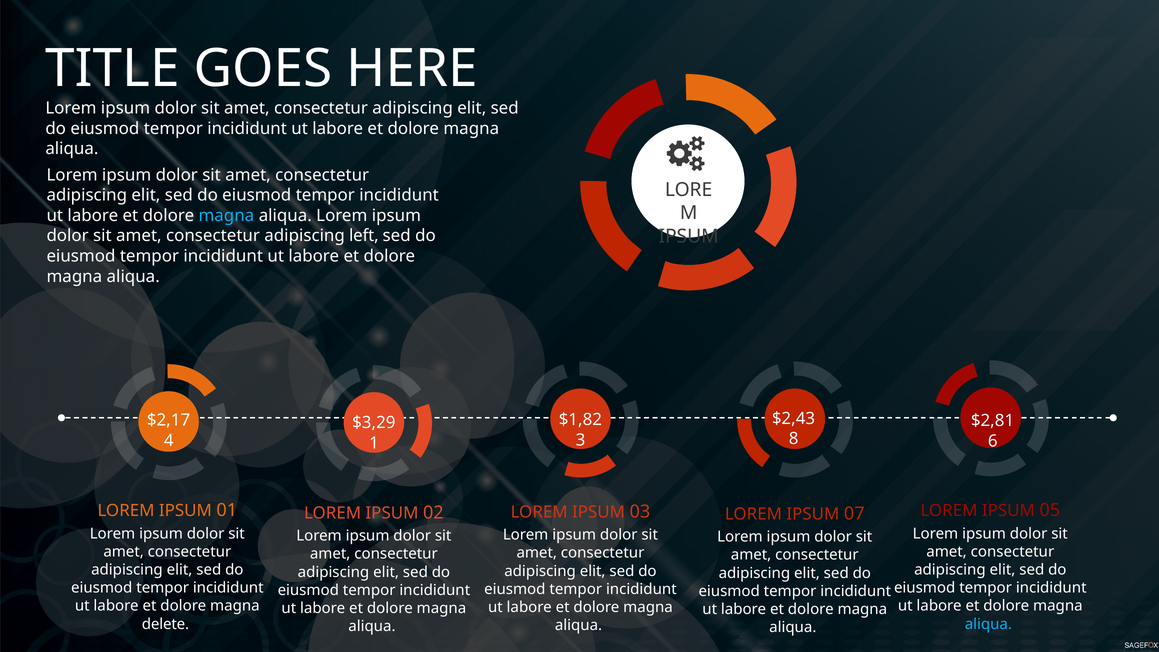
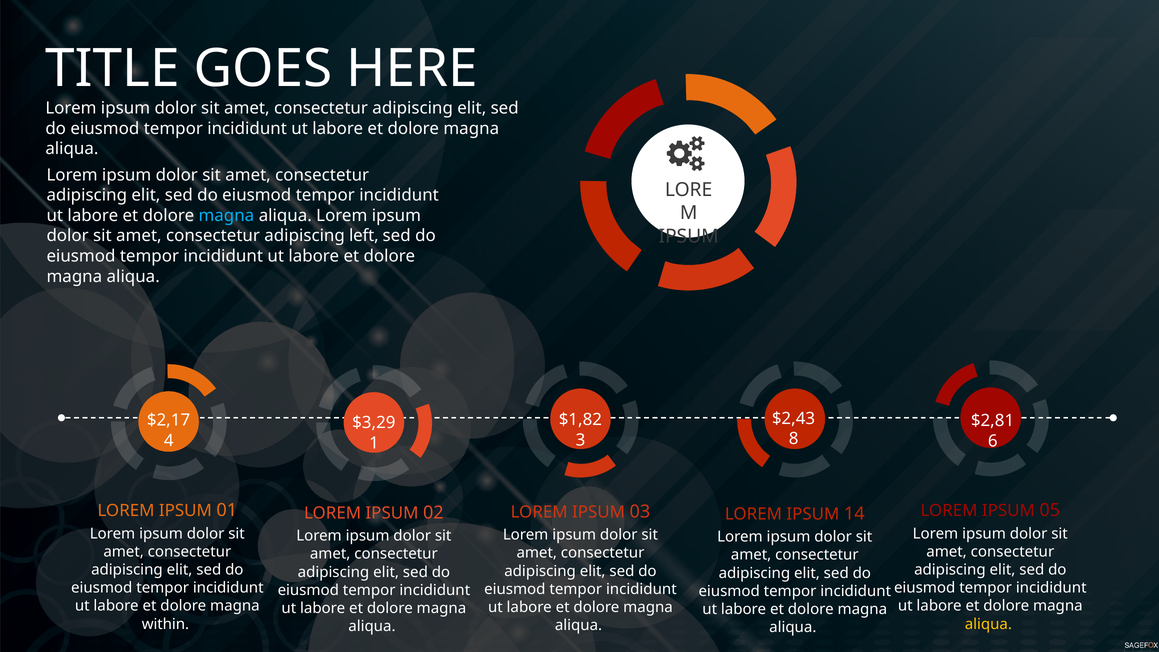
07: 07 -> 14
delete: delete -> within
aliqua at (988, 624) colour: light blue -> yellow
